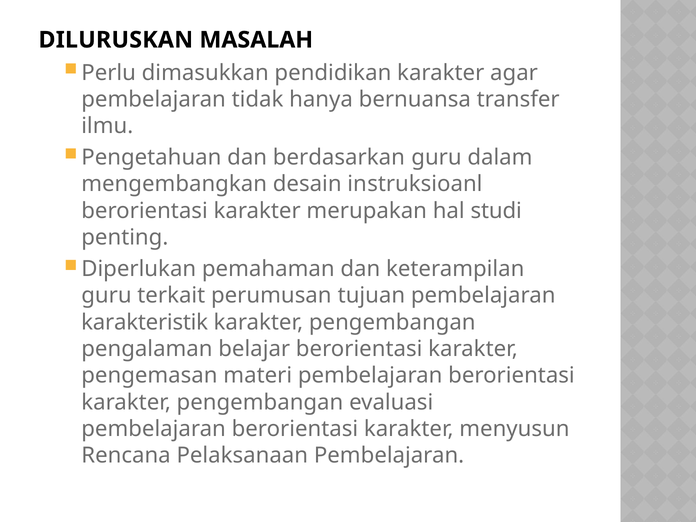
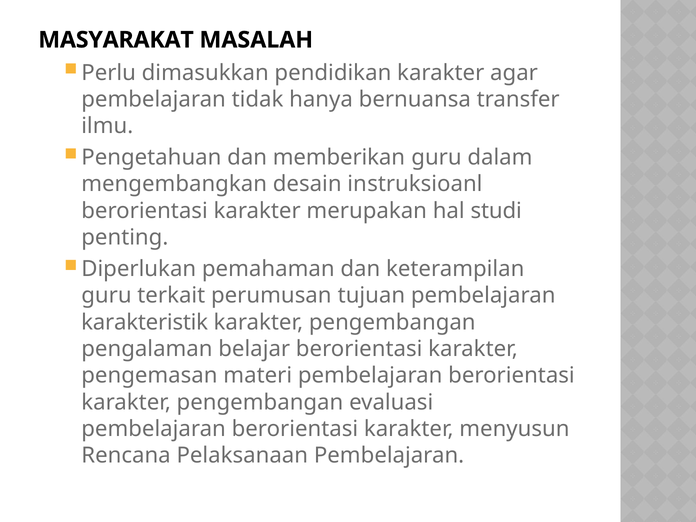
DILURUSKAN: DILURUSKAN -> MASYARAKAT
berdasarkan: berdasarkan -> memberikan
